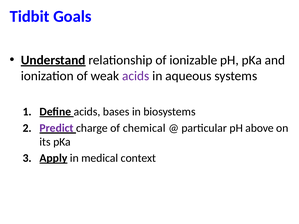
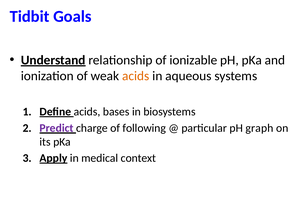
acids at (136, 76) colour: purple -> orange
chemical: chemical -> following
above: above -> graph
